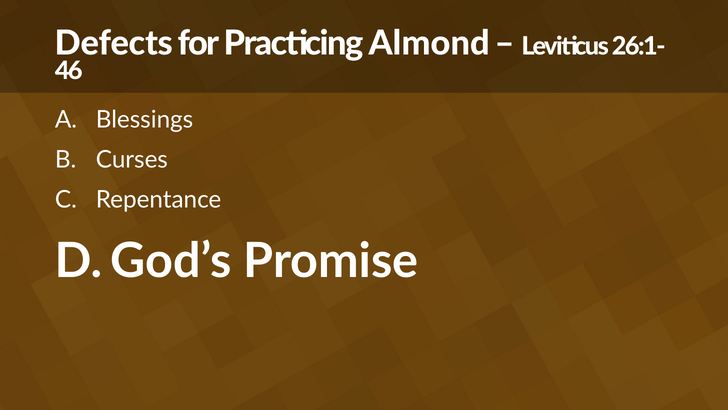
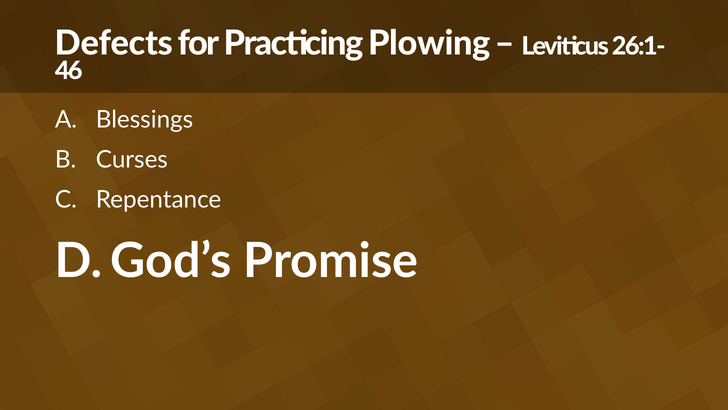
Almond: Almond -> Plowing
